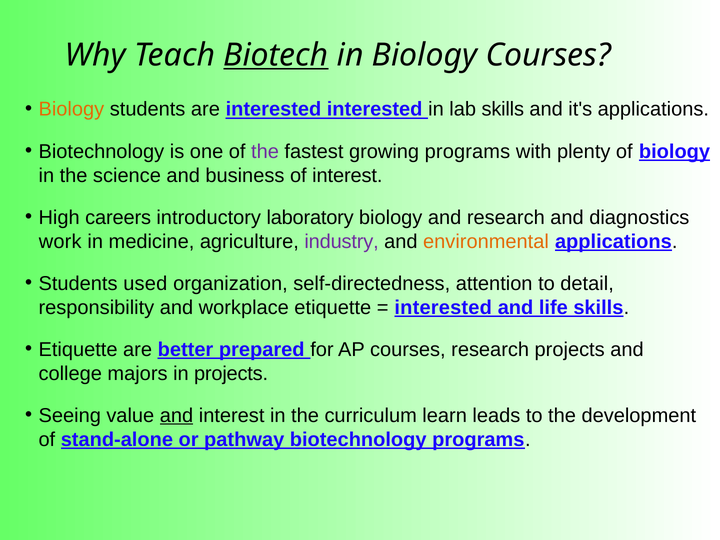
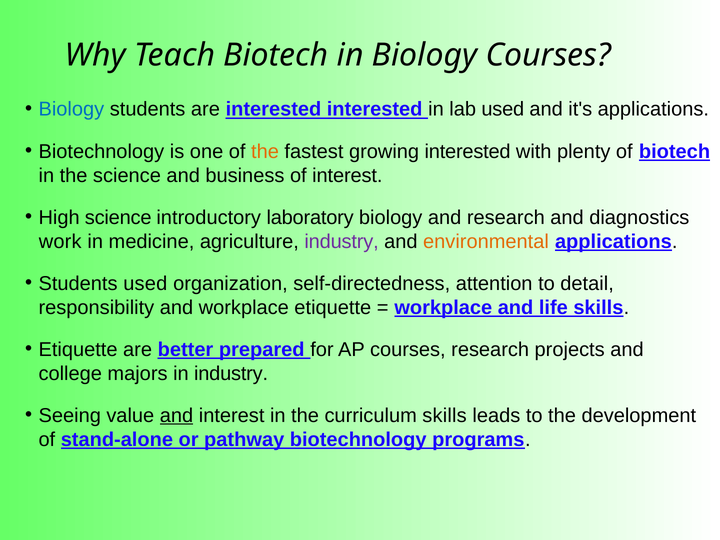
Biotech at (276, 55) underline: present -> none
Biology at (71, 109) colour: orange -> blue
lab skills: skills -> used
the at (265, 151) colour: purple -> orange
growing programs: programs -> interested
of biology: biology -> biotech
High careers: careers -> science
interested at (443, 307): interested -> workplace
in projects: projects -> industry
curriculum learn: learn -> skills
